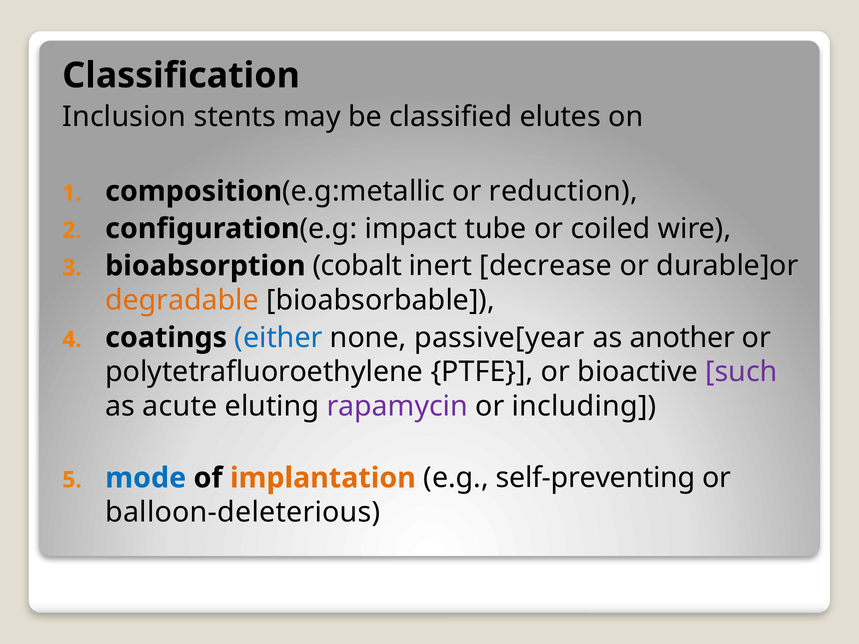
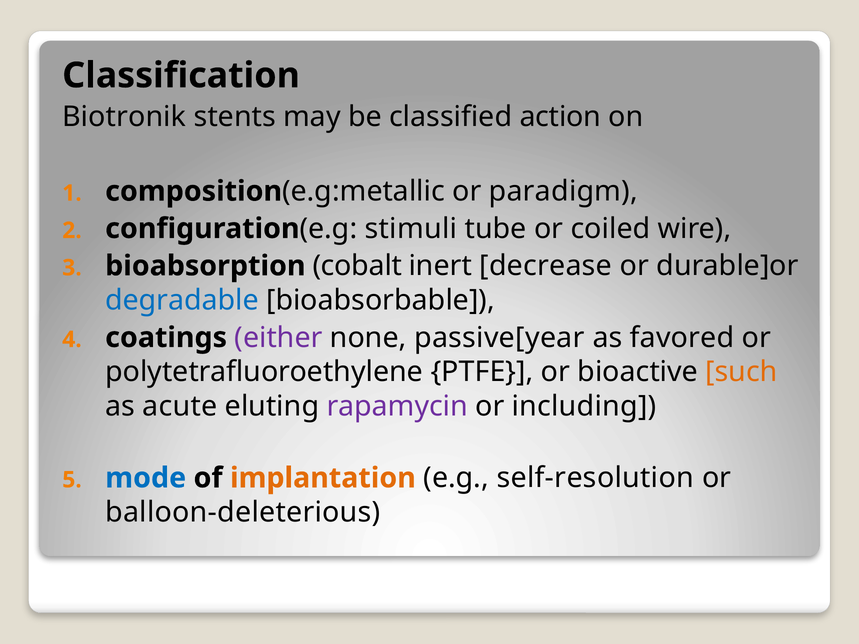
Inclusion: Inclusion -> Biotronik
elutes: elutes -> action
reduction: reduction -> paradigm
impact: impact -> stimuli
degradable colour: orange -> blue
either colour: blue -> purple
another: another -> favored
such colour: purple -> orange
self-preventing: self-preventing -> self-resolution
